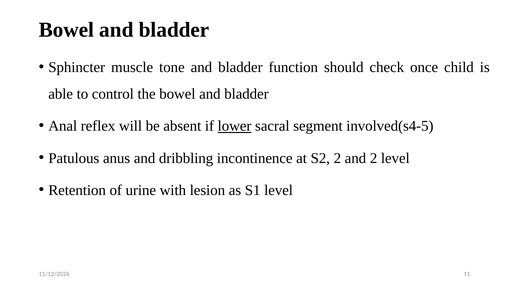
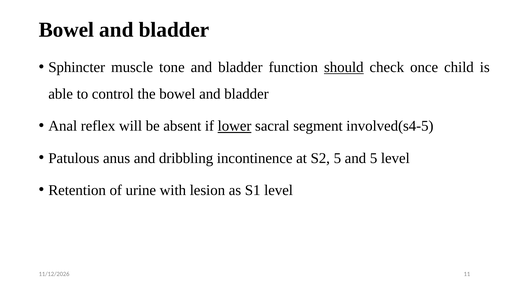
should underline: none -> present
S2 2: 2 -> 5
and 2: 2 -> 5
